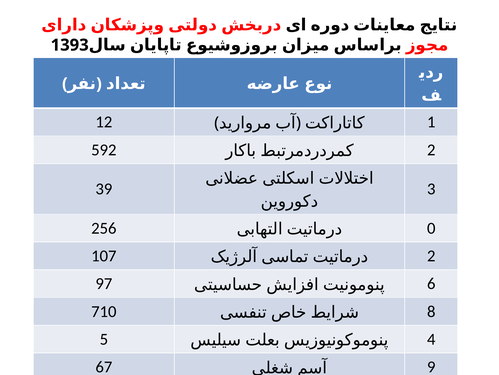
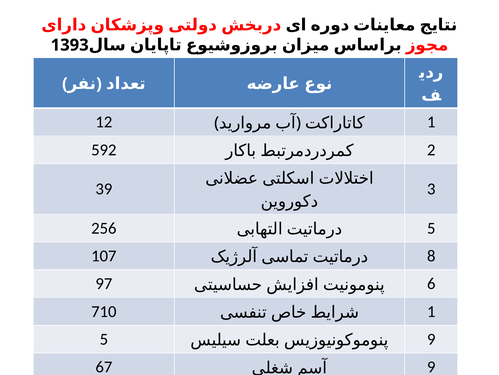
0 at (431, 228): 0 -> 5
2 at (431, 255): 2 -> 8
8 at (431, 311): 8 -> 1
4 at (431, 339): 4 -> 9
